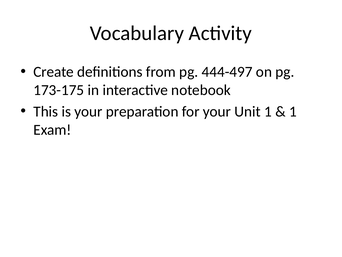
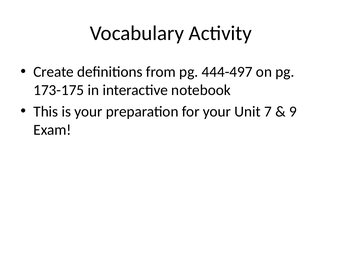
Unit 1: 1 -> 7
1 at (293, 111): 1 -> 9
